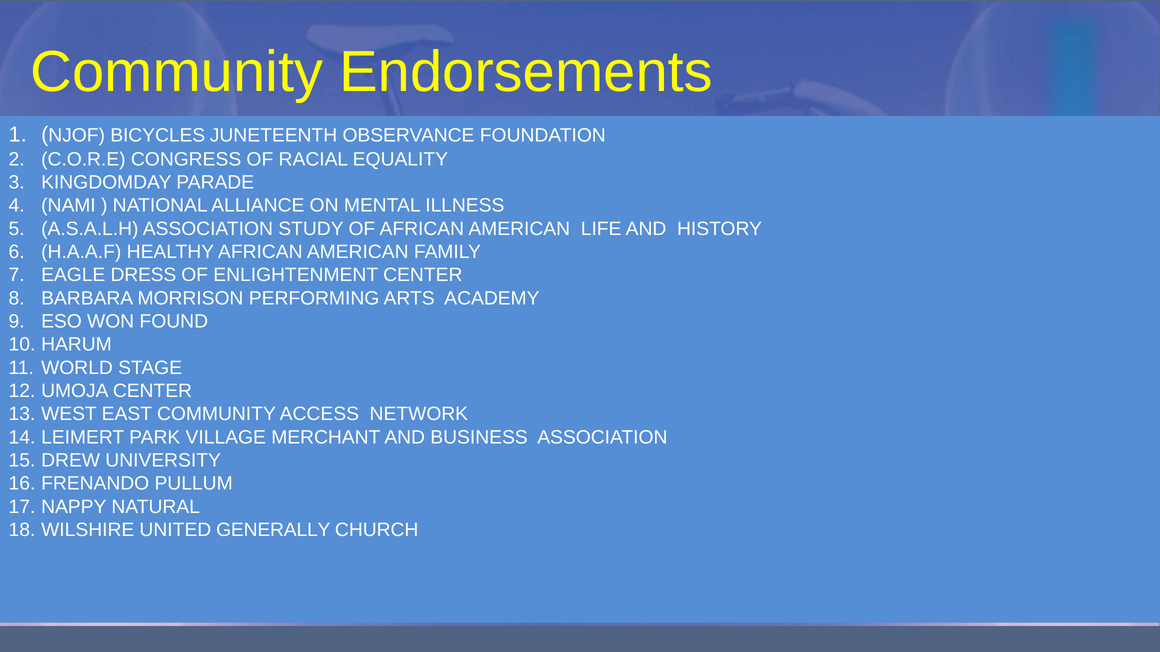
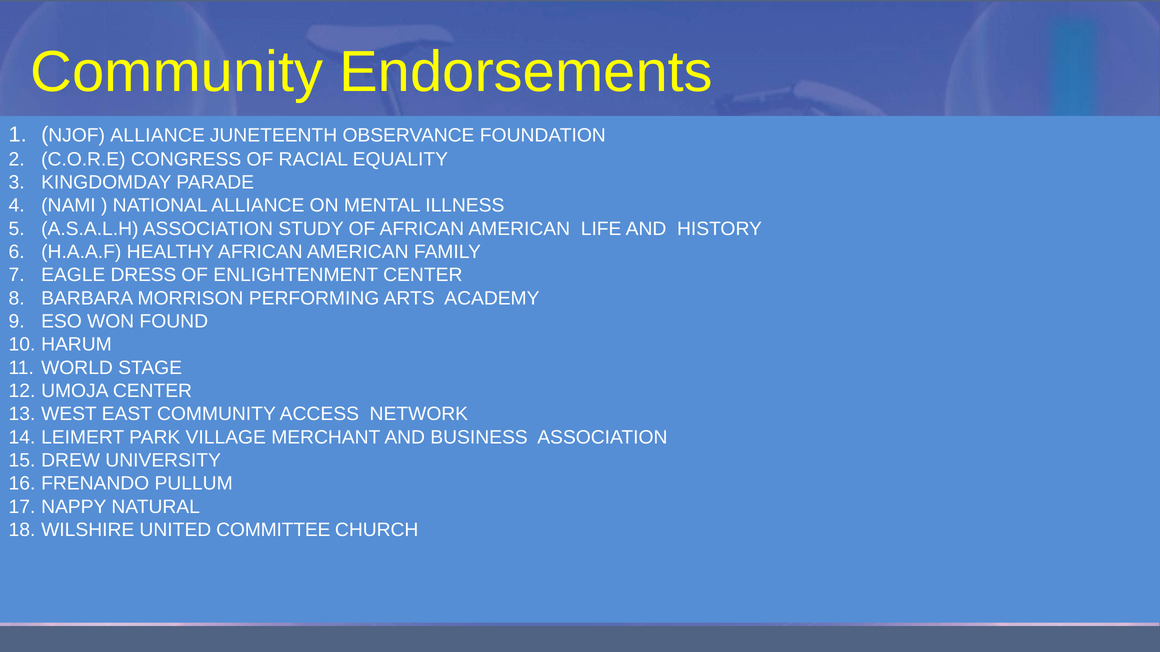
NJOF BICYCLES: BICYCLES -> ALLIANCE
GENERALLY: GENERALLY -> COMMITTEE
